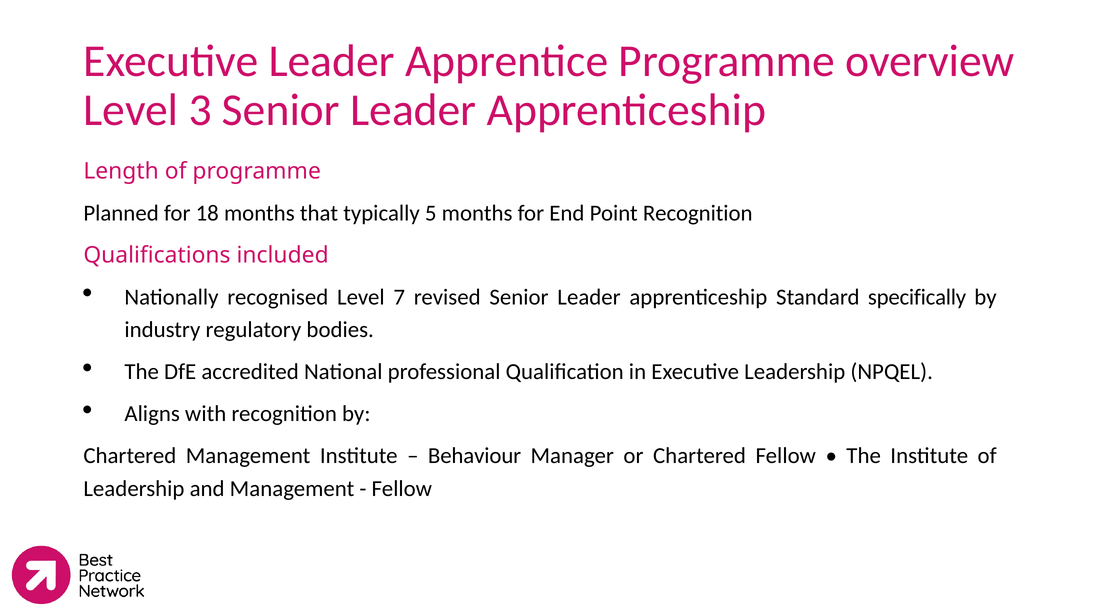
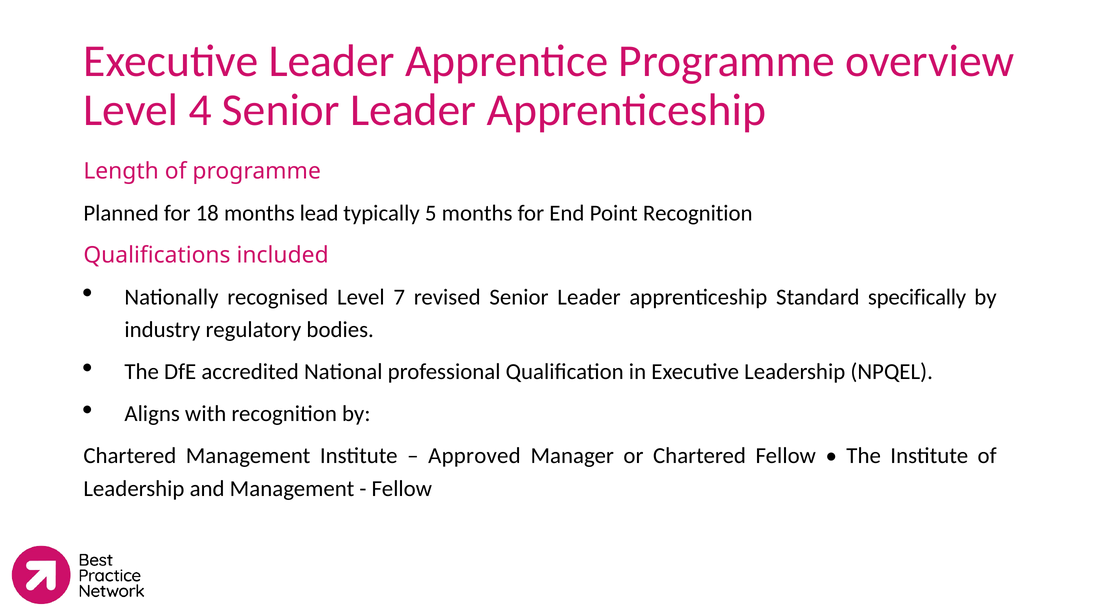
3: 3 -> 4
that: that -> lead
Behaviour: Behaviour -> Approved
